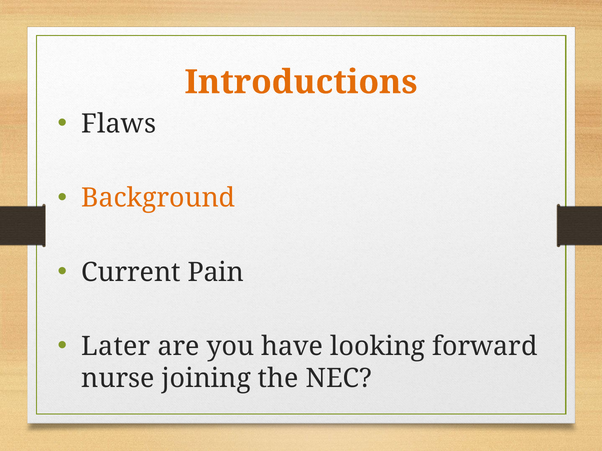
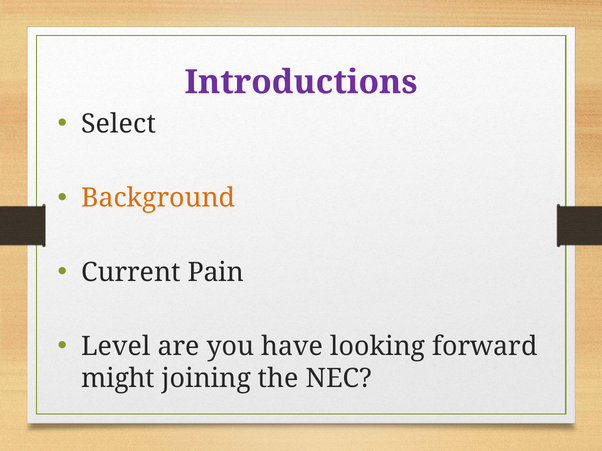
Introductions colour: orange -> purple
Flaws: Flaws -> Select
Later: Later -> Level
nurse: nurse -> might
